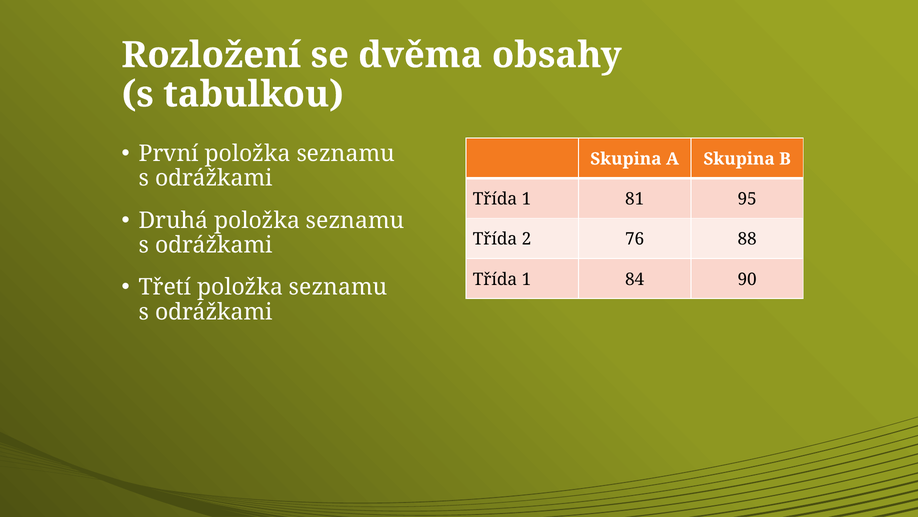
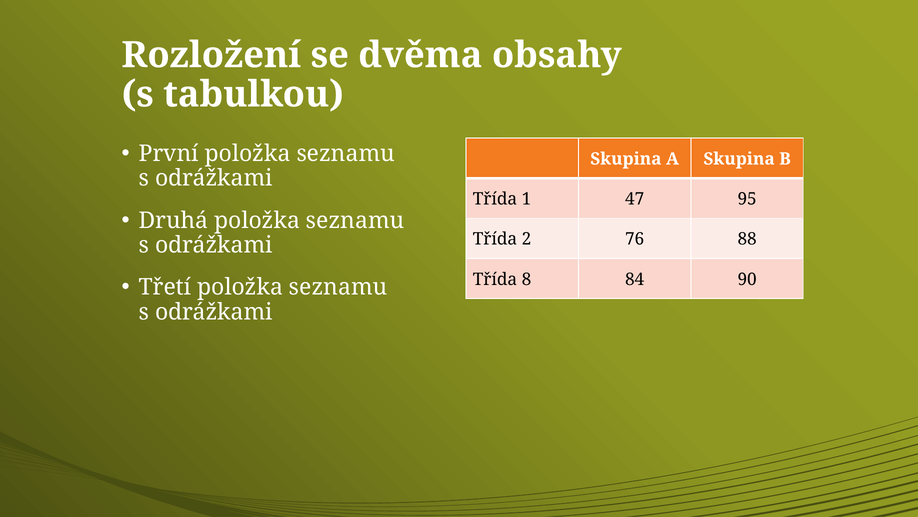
81: 81 -> 47
1 at (527, 279): 1 -> 8
